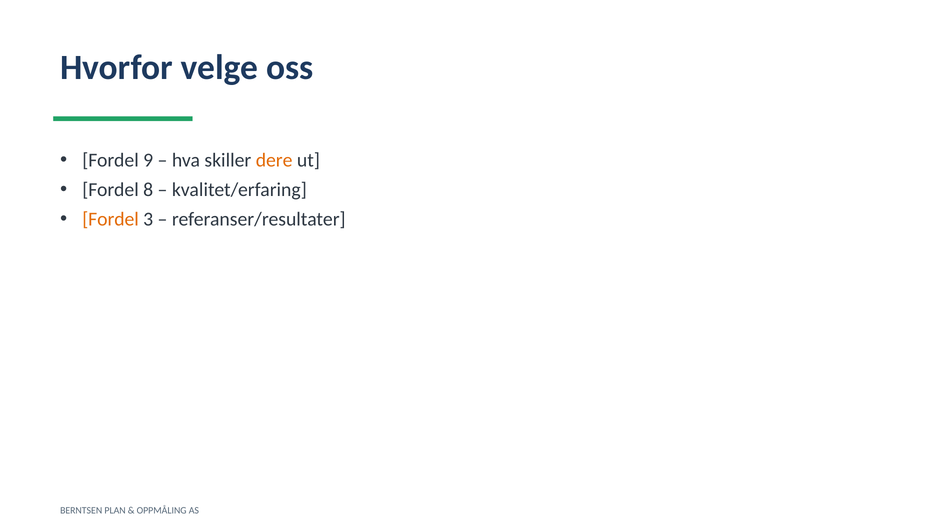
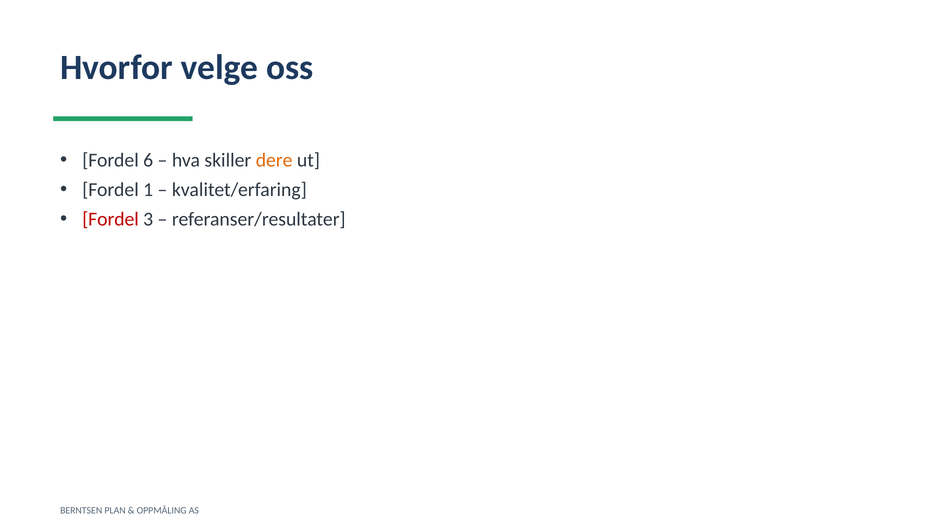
9: 9 -> 6
8: 8 -> 1
Fordel at (111, 219) colour: orange -> red
